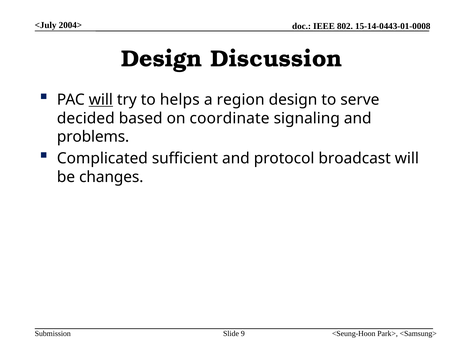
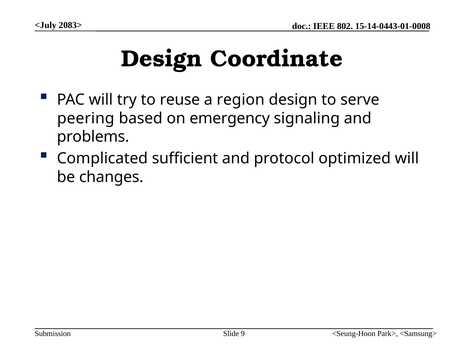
2004>: 2004> -> 2083>
Discussion: Discussion -> Coordinate
will at (101, 100) underline: present -> none
helps: helps -> reuse
decided: decided -> peering
coordinate: coordinate -> emergency
broadcast: broadcast -> optimized
